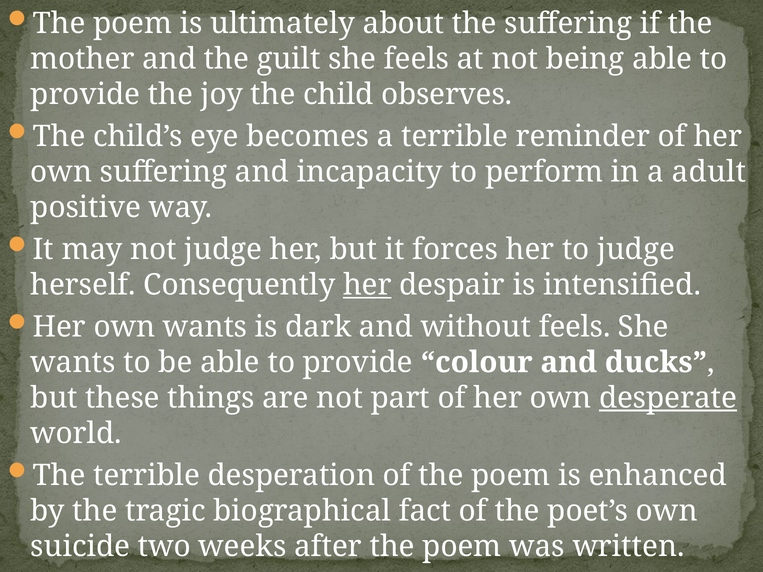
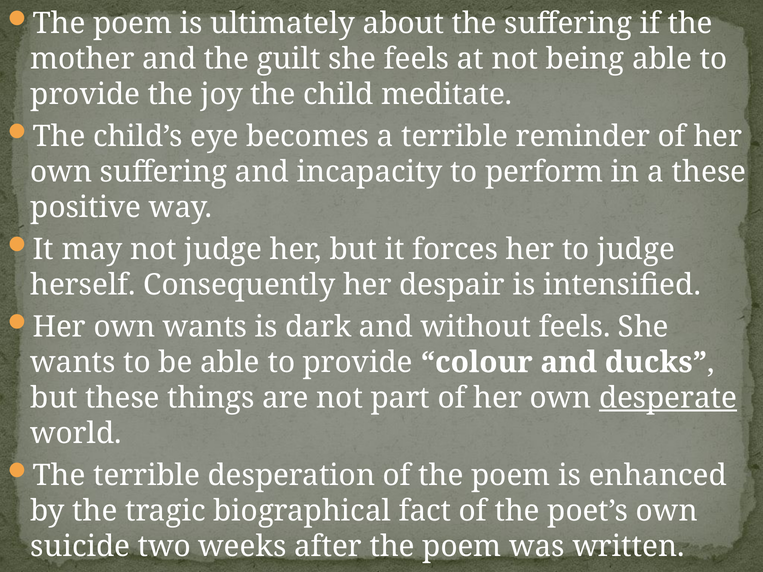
observes: observes -> meditate
a adult: adult -> these
her at (367, 285) underline: present -> none
